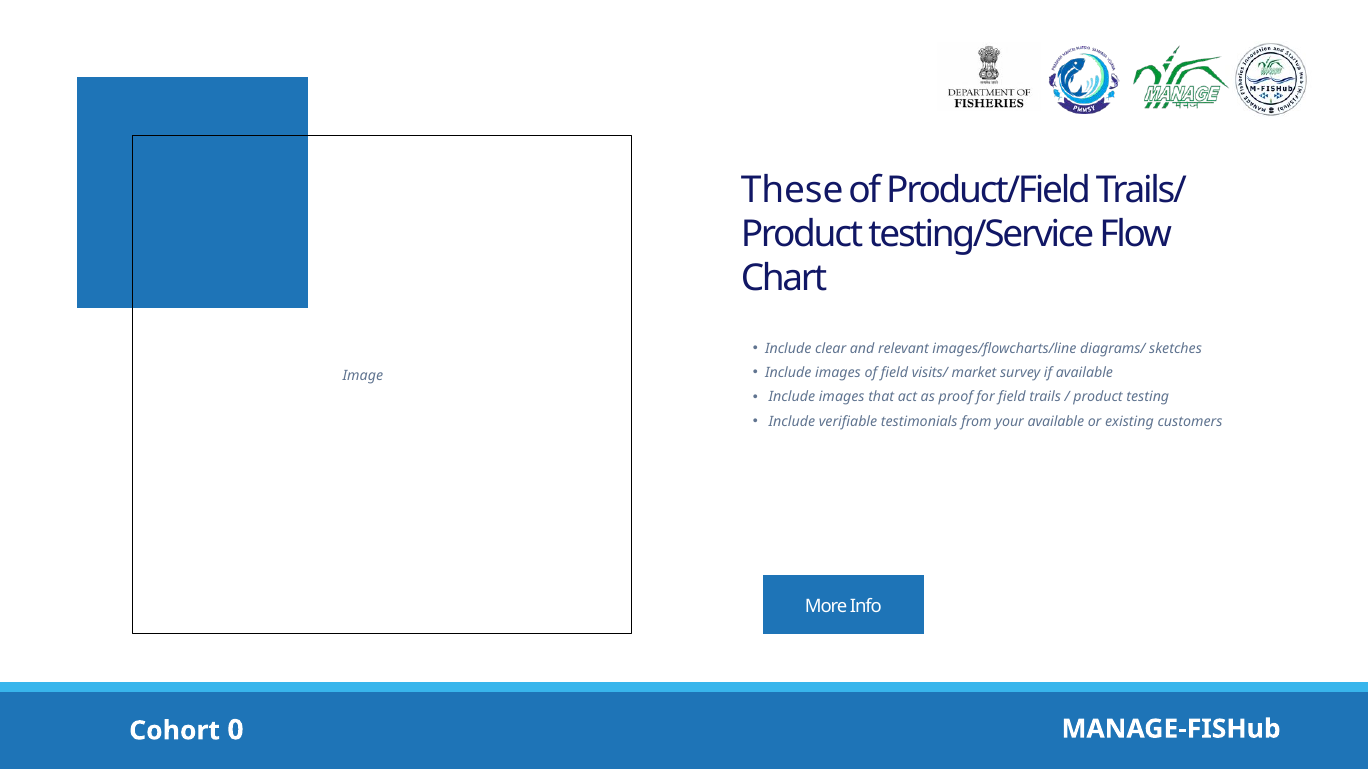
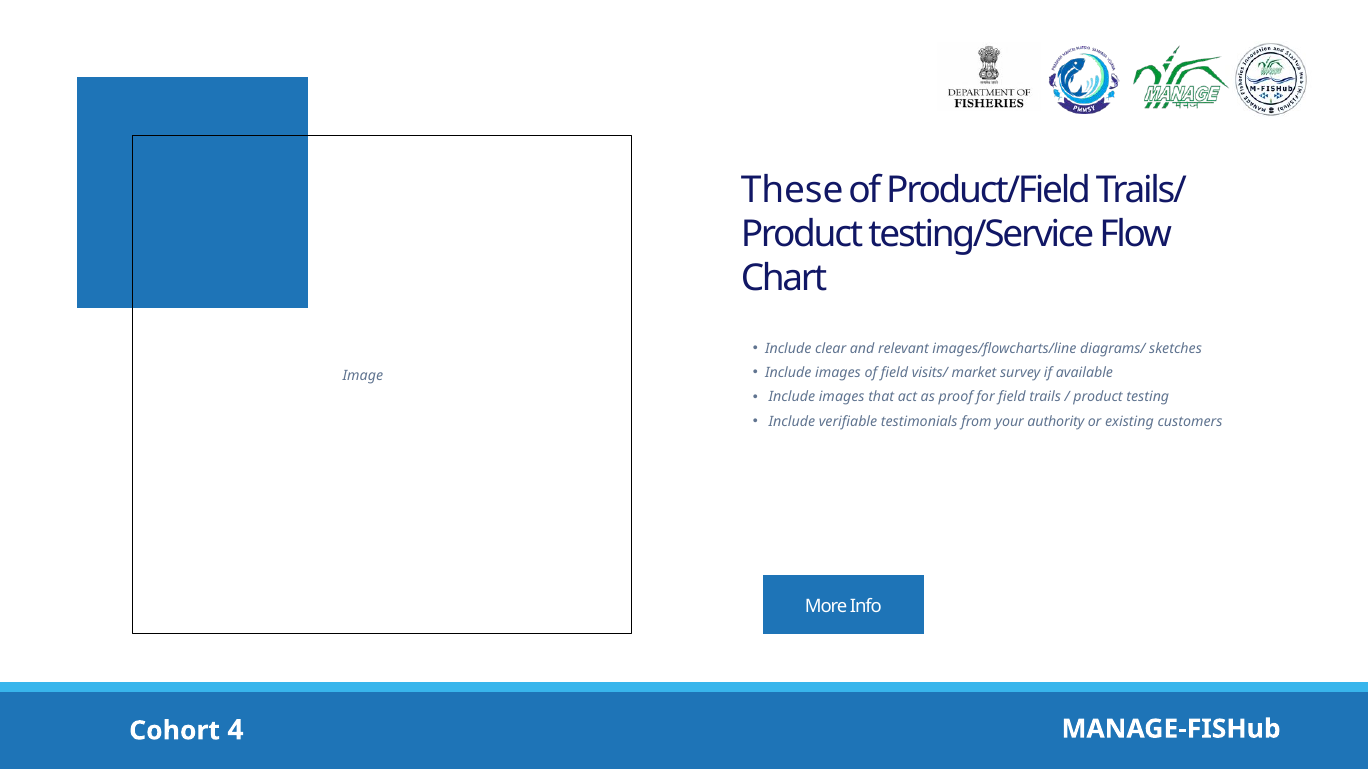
your available: available -> authority
0: 0 -> 4
